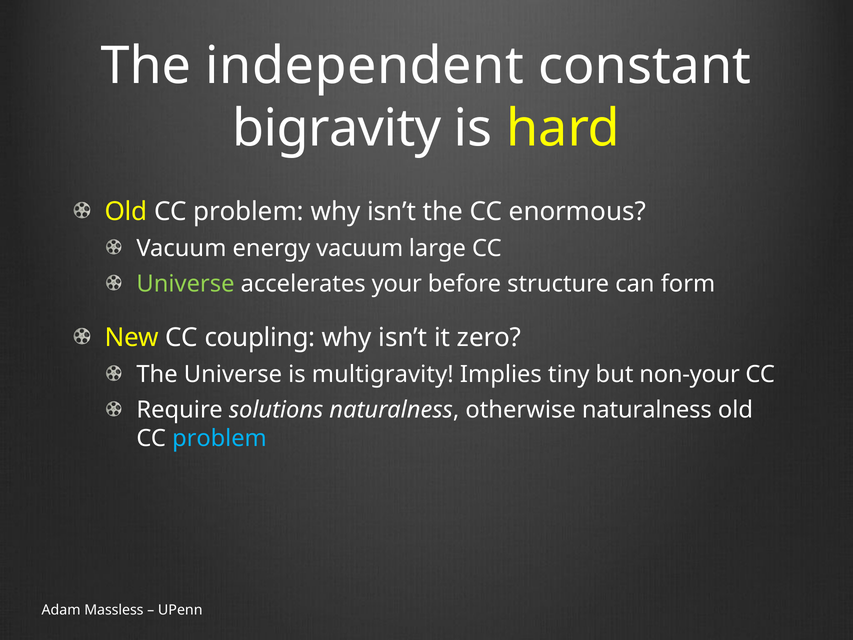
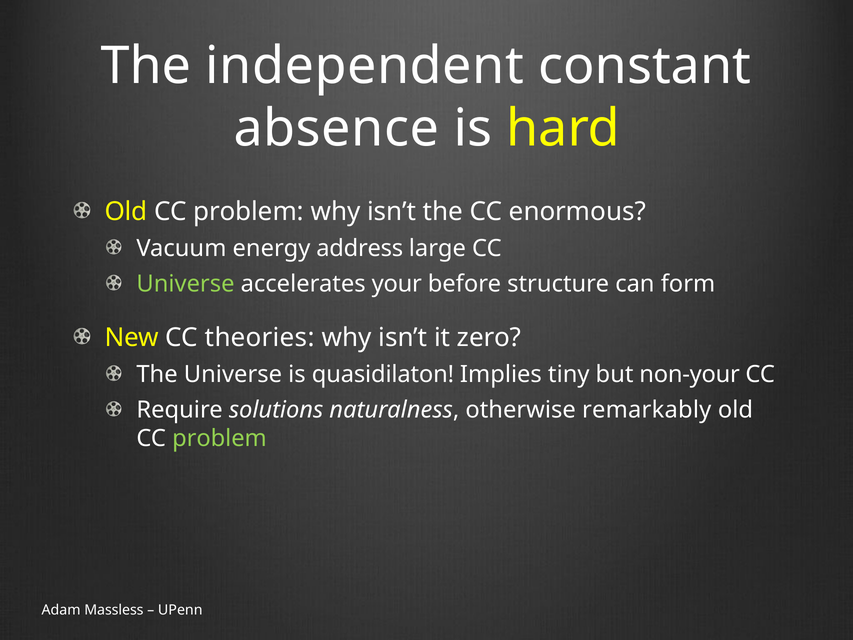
bigravity: bigravity -> absence
energy vacuum: vacuum -> address
coupling: coupling -> theories
multigravity: multigravity -> quasidilaton
otherwise naturalness: naturalness -> remarkably
problem at (219, 438) colour: light blue -> light green
